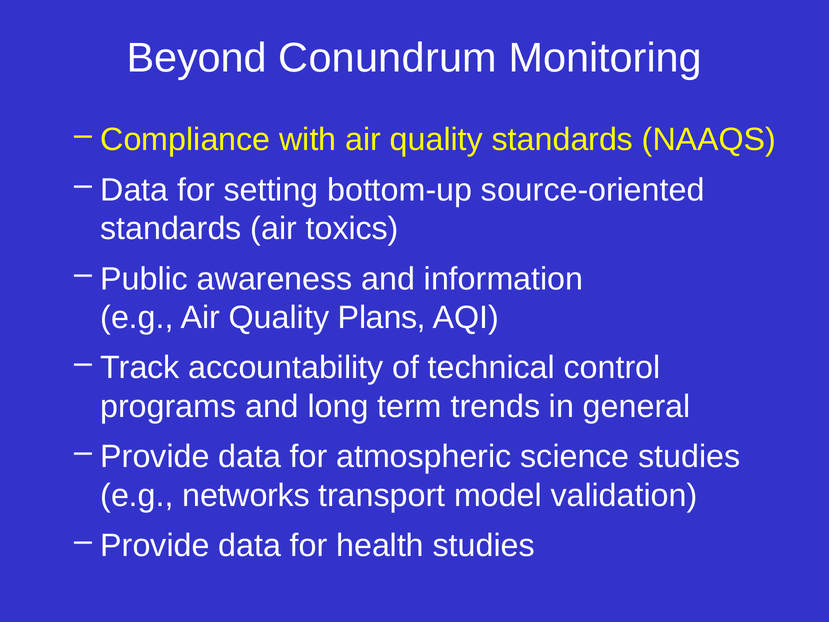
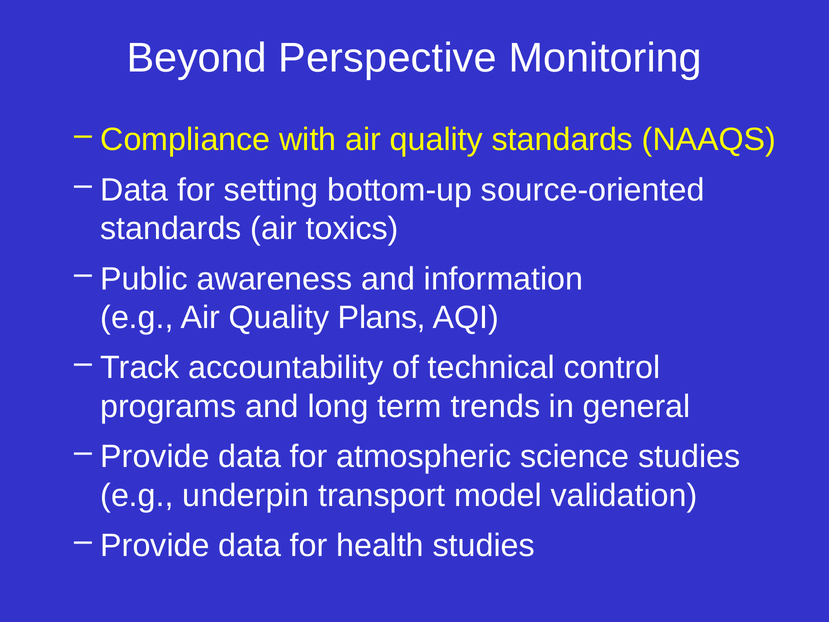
Conundrum: Conundrum -> Perspective
networks: networks -> underpin
